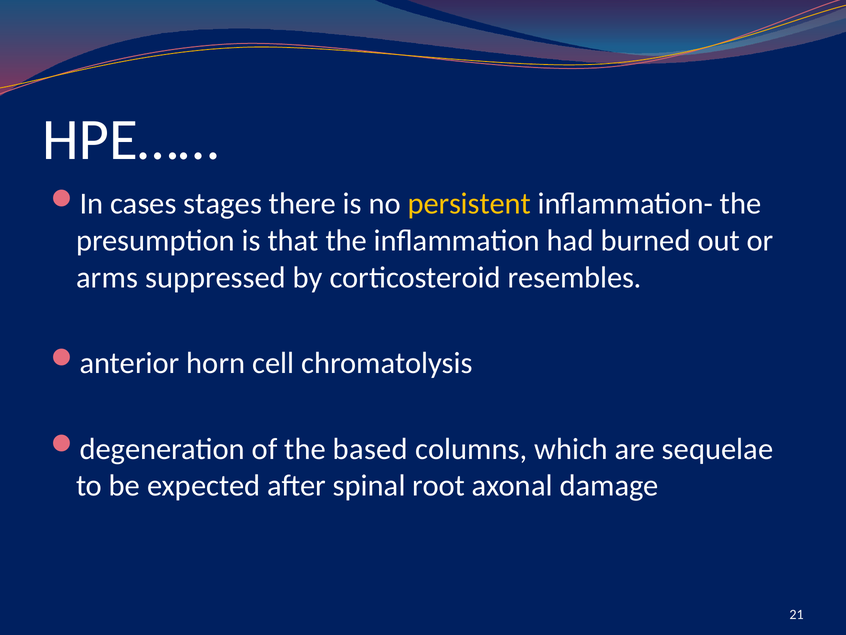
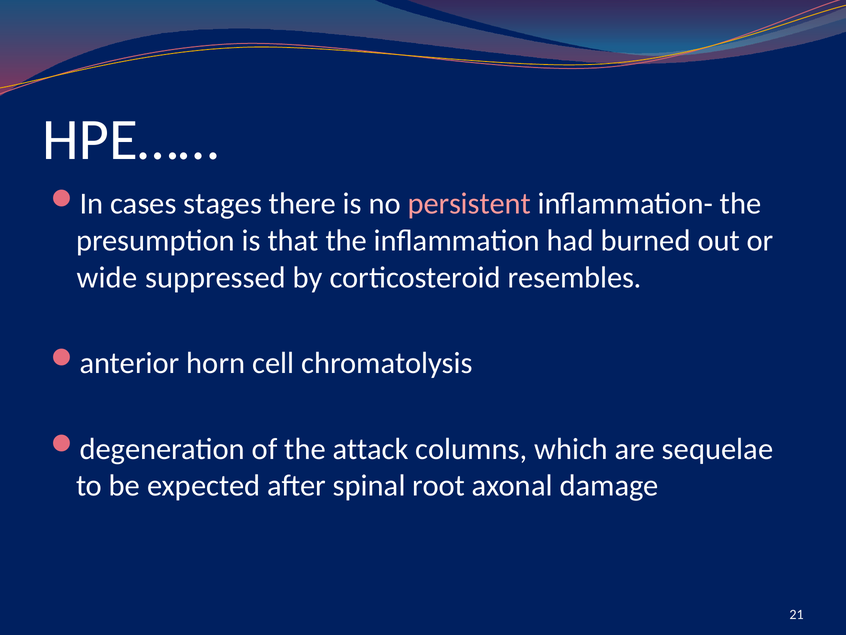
persistent colour: yellow -> pink
arms: arms -> wide
based: based -> attack
